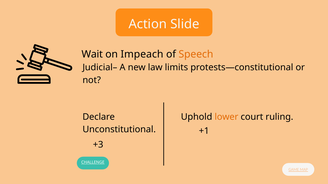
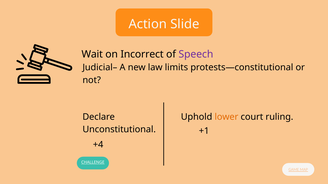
Impeach: Impeach -> Incorrect
Speech colour: orange -> purple
+3: +3 -> +4
